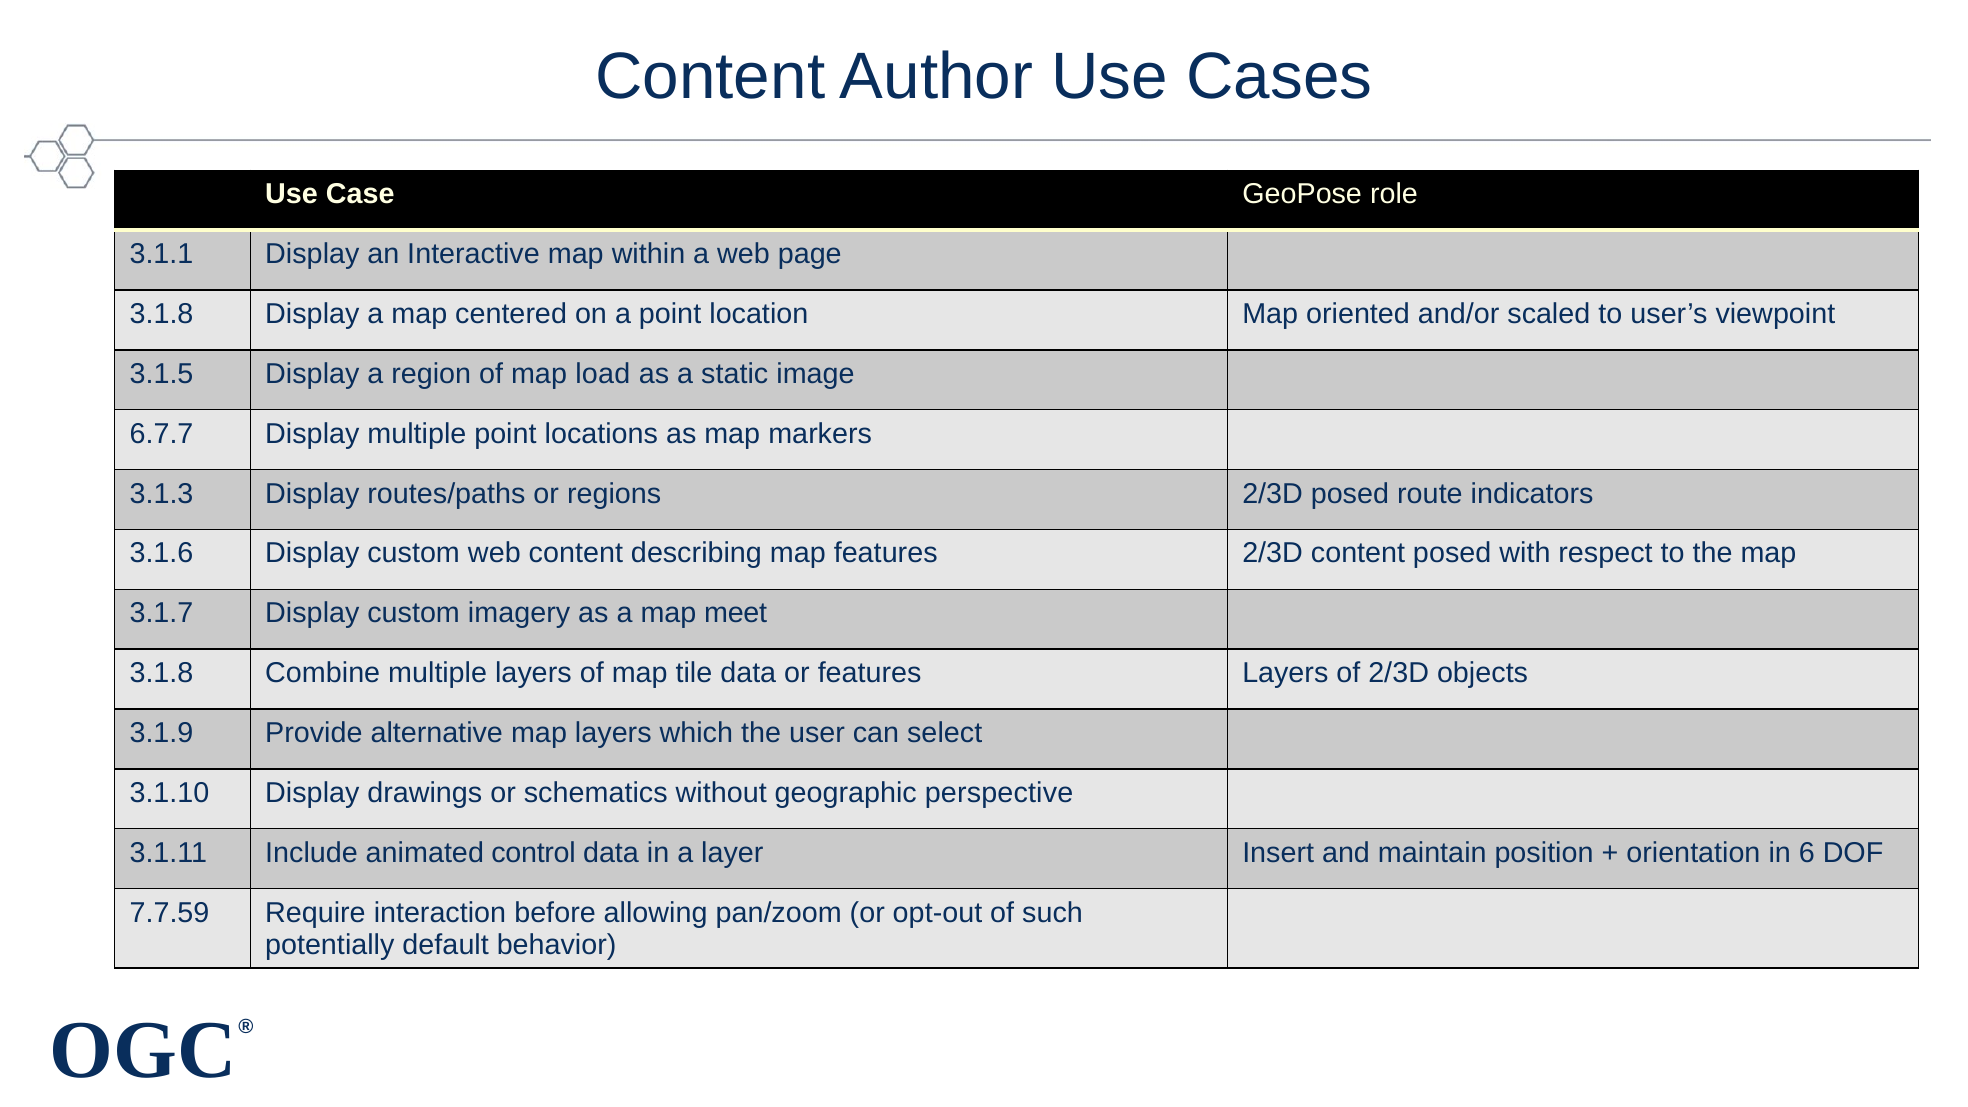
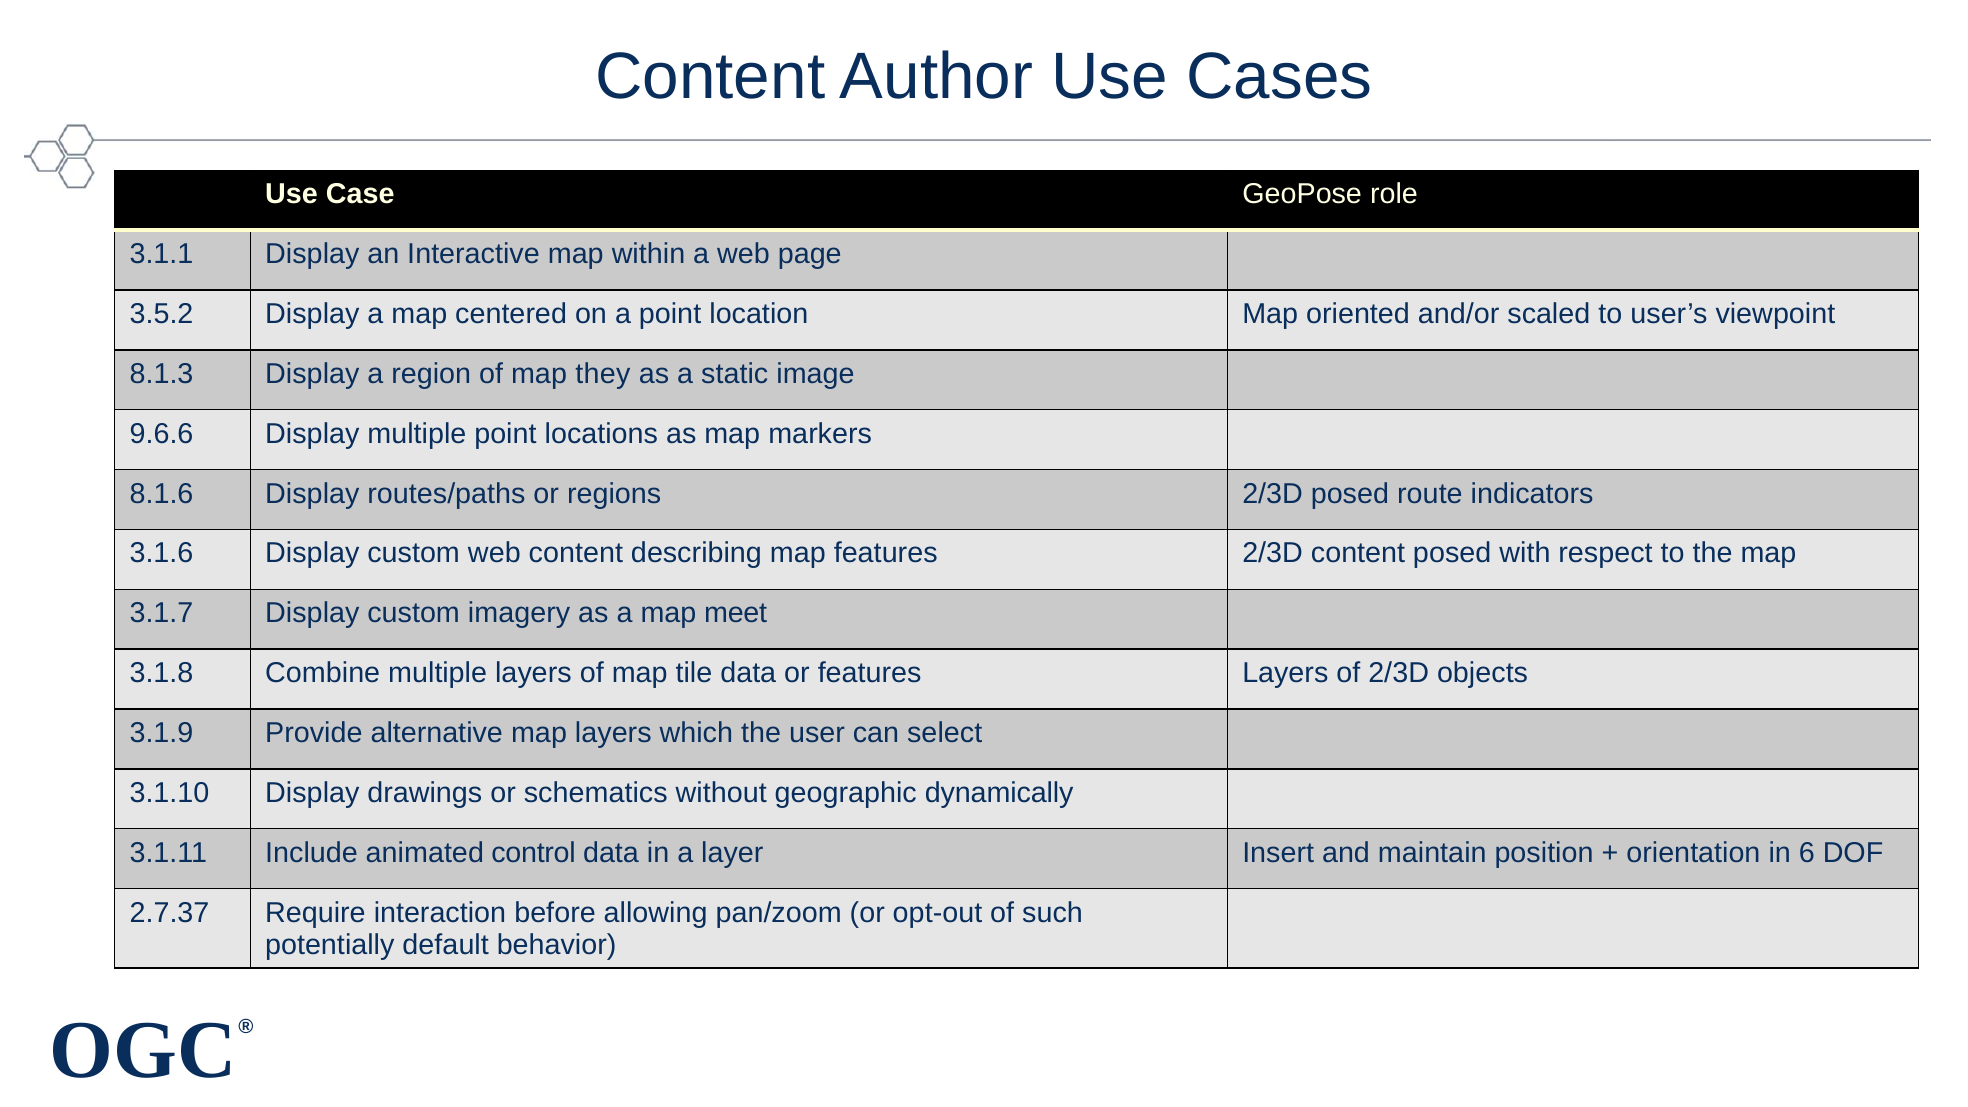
3.1.8 at (162, 314): 3.1.8 -> 3.5.2
3.1.5: 3.1.5 -> 8.1.3
load: load -> they
6.7.7: 6.7.7 -> 9.6.6
3.1.3: 3.1.3 -> 8.1.6
perspective: perspective -> dynamically
7.7.59: 7.7.59 -> 2.7.37
